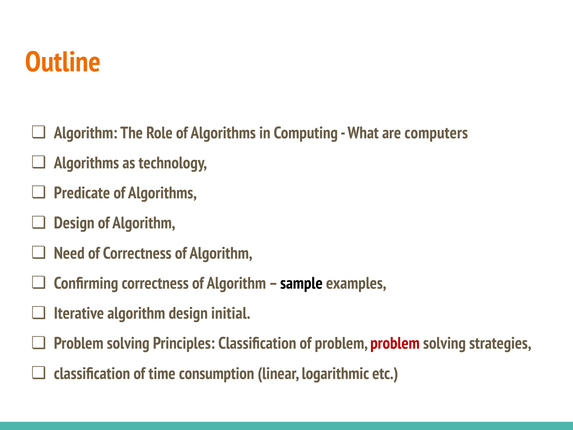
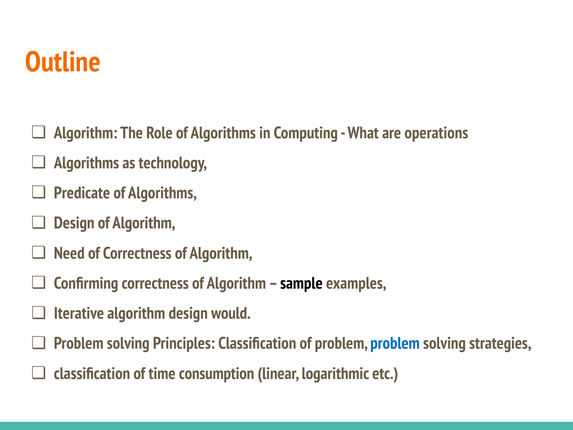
computers: computers -> operations
initial: initial -> would
problem at (395, 343) colour: red -> blue
